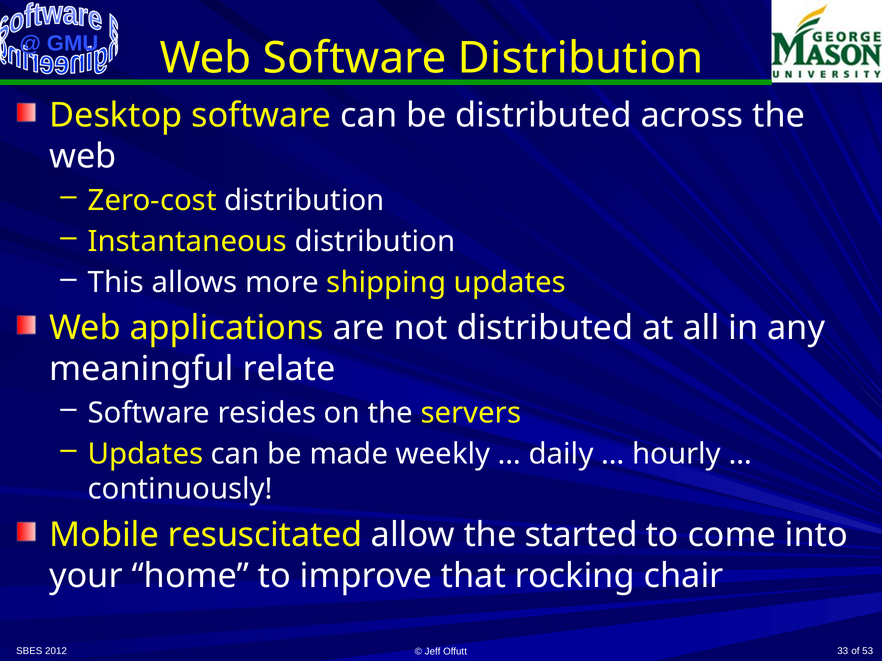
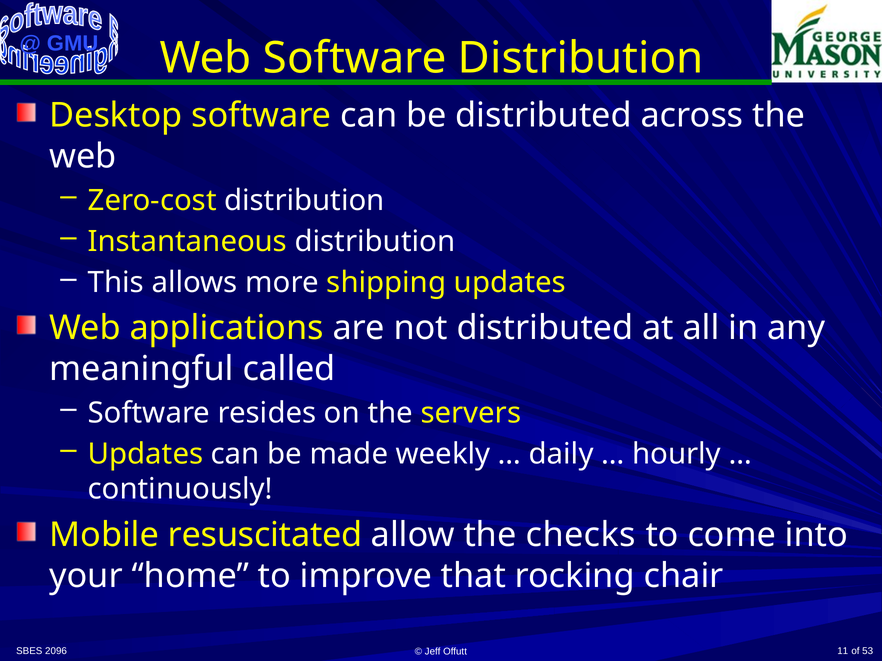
relate: relate -> called
started: started -> checks
2012: 2012 -> 2096
33: 33 -> 11
